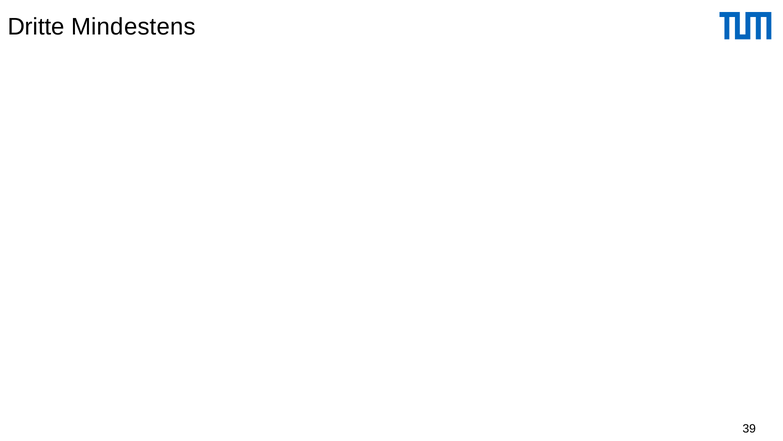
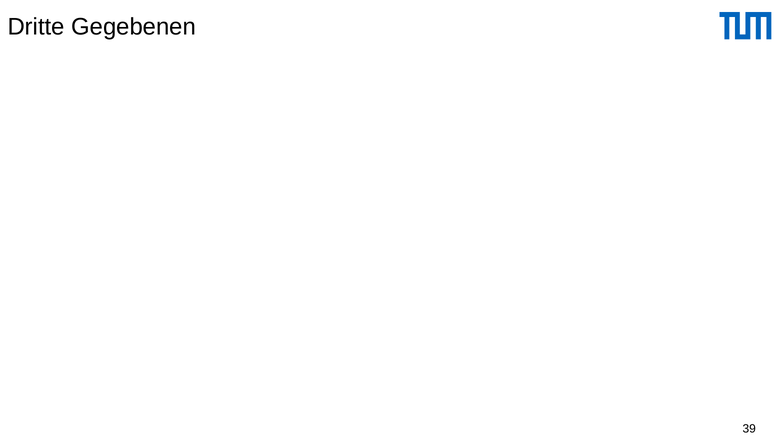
Dritte Mindestens: Mindestens -> Gegebenen
